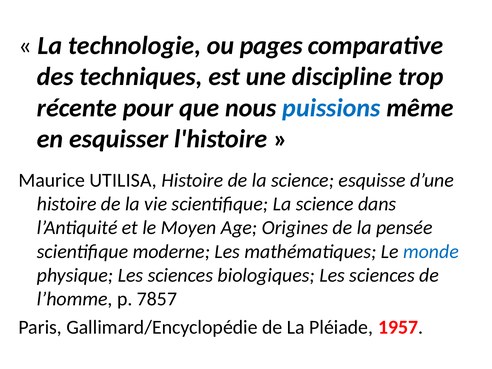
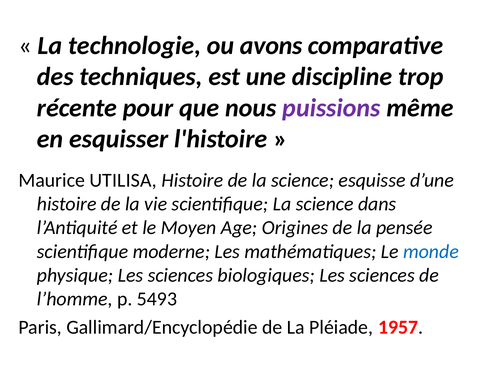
pages: pages -> avons
puissions colour: blue -> purple
7857: 7857 -> 5493
